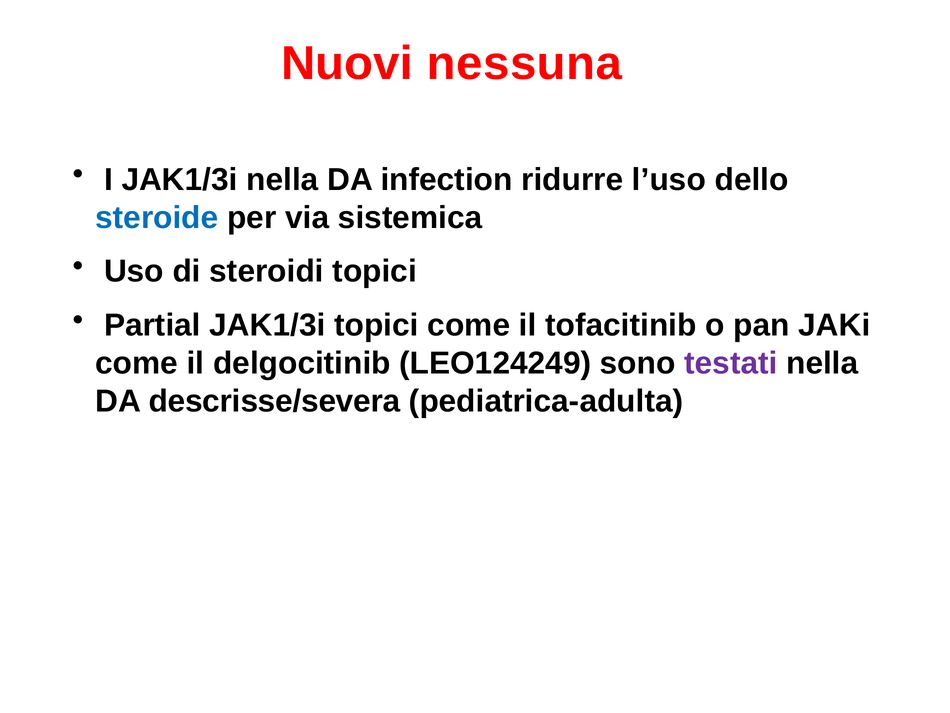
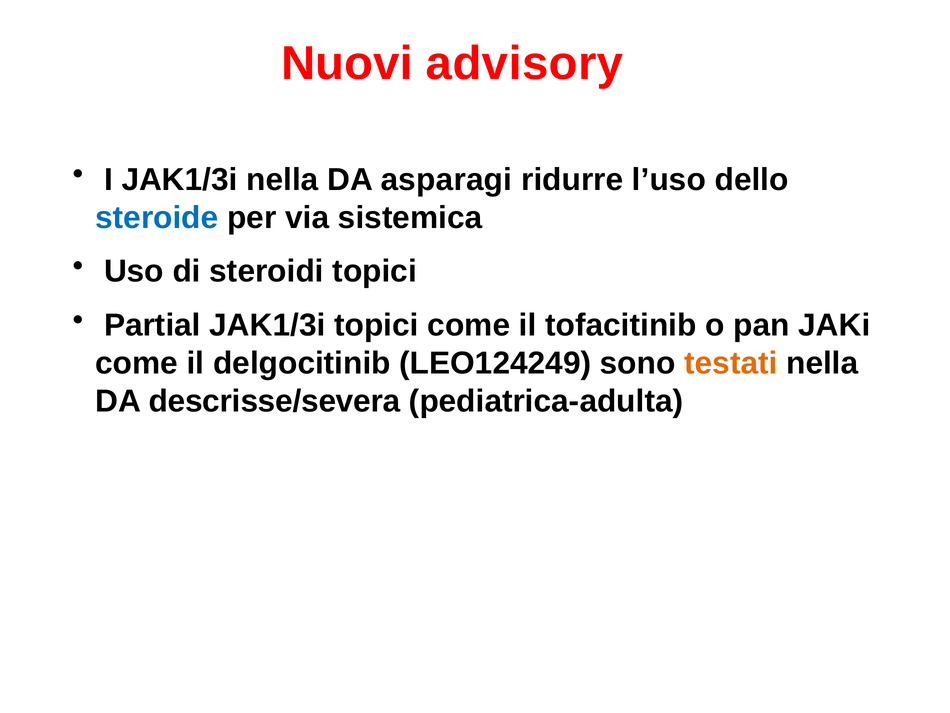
nessuna: nessuna -> advisory
infection: infection -> asparagi
testati colour: purple -> orange
